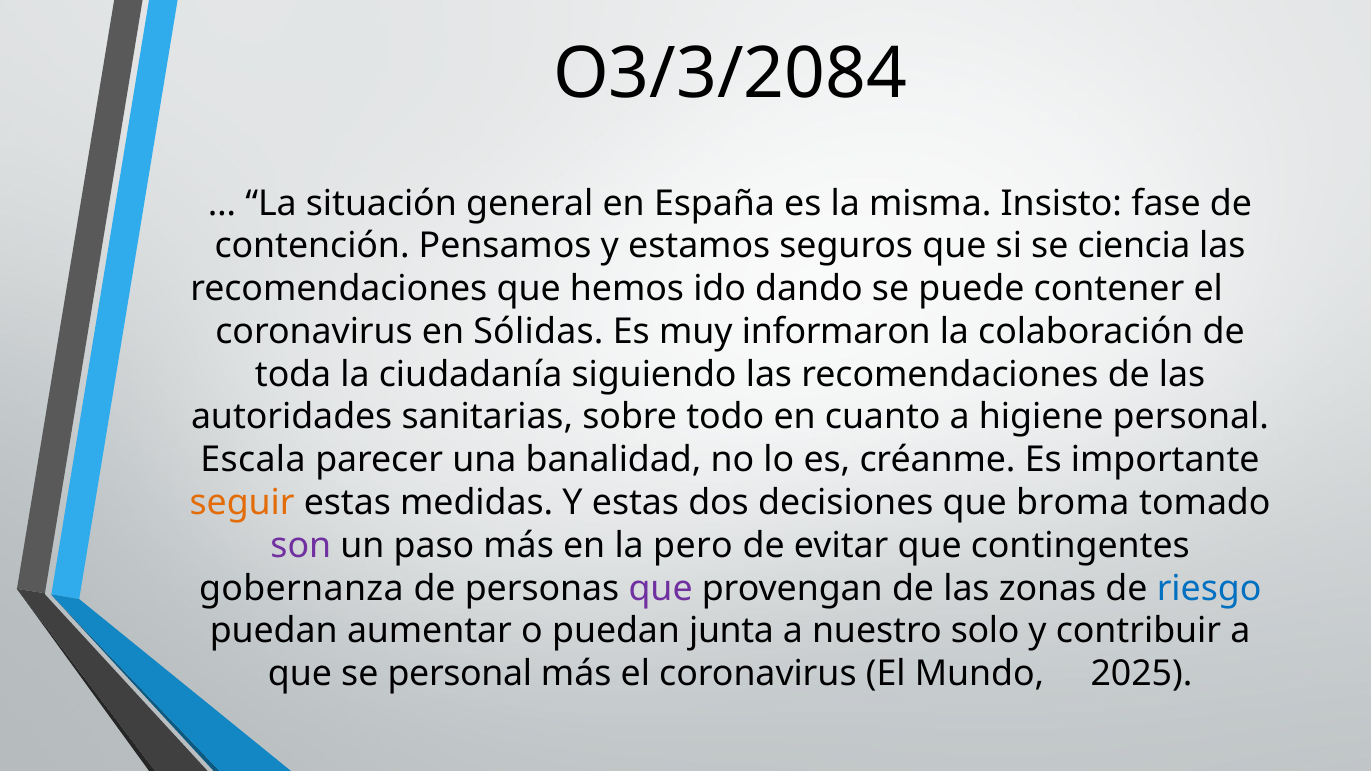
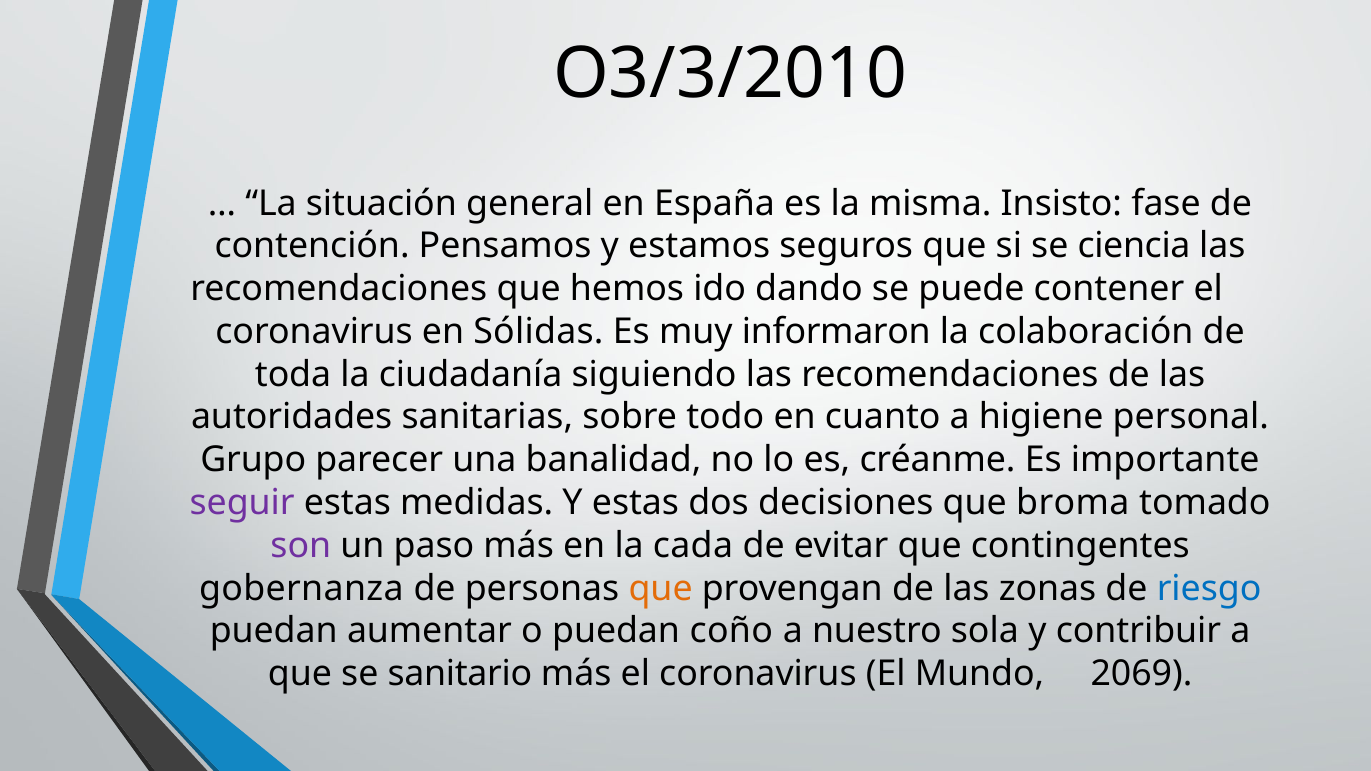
O3/3/2084: O3/3/2084 -> O3/3/2010
Escala: Escala -> Grupo
seguir colour: orange -> purple
pero: pero -> cada
que at (661, 588) colour: purple -> orange
junta: junta -> coño
solo: solo -> sola
se personal: personal -> sanitario
2025: 2025 -> 2069
